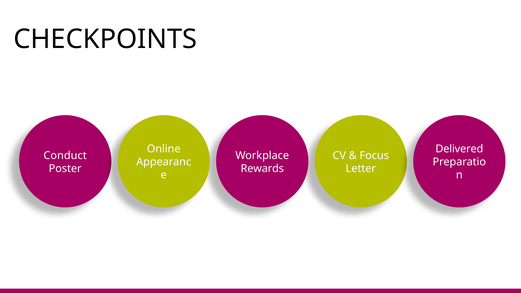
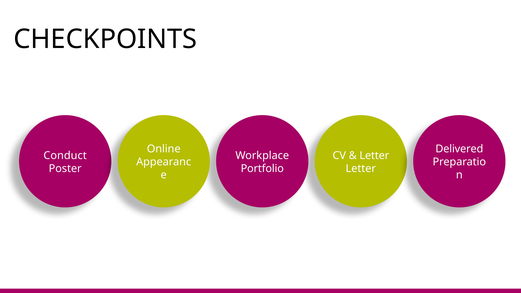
Focus at (374, 156): Focus -> Letter
Rewards: Rewards -> Portfolio
